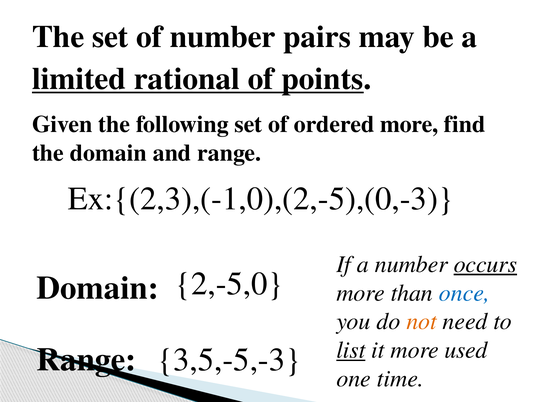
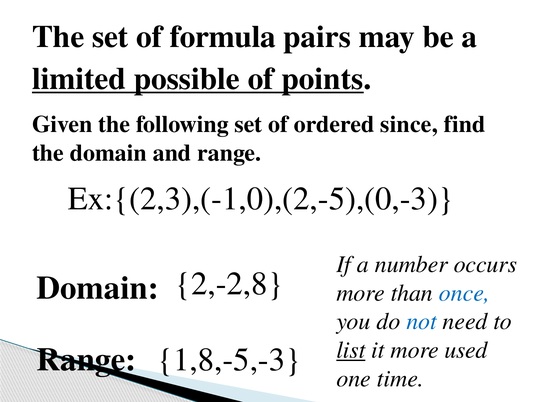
of number: number -> formula
rational: rational -> possible
ordered more: more -> since
occurs underline: present -> none
2,-5,0: 2,-5,0 -> 2,-2,8
not colour: orange -> blue
3,5,-5,-3: 3,5,-5,-3 -> 1,8,-5,-3
